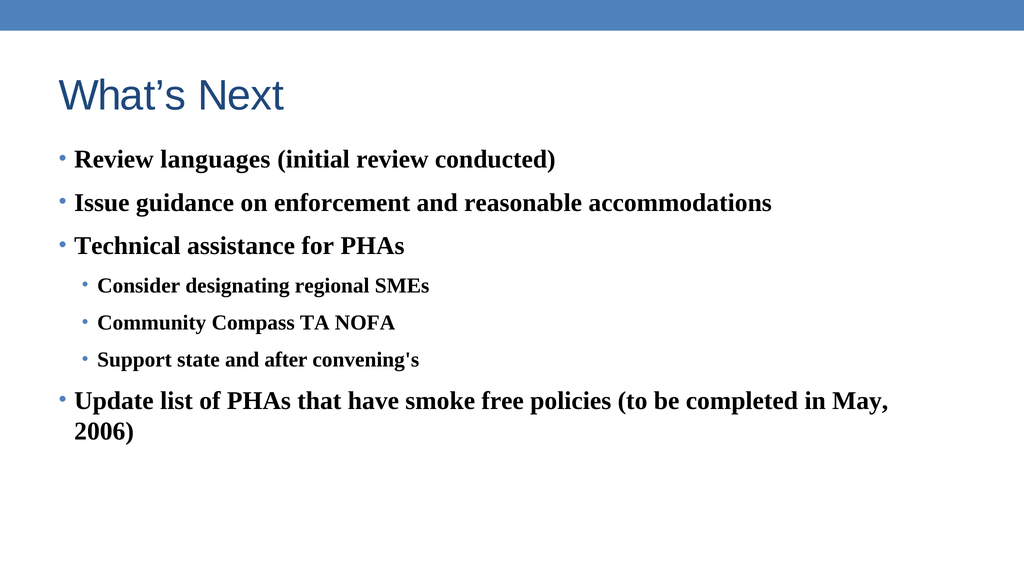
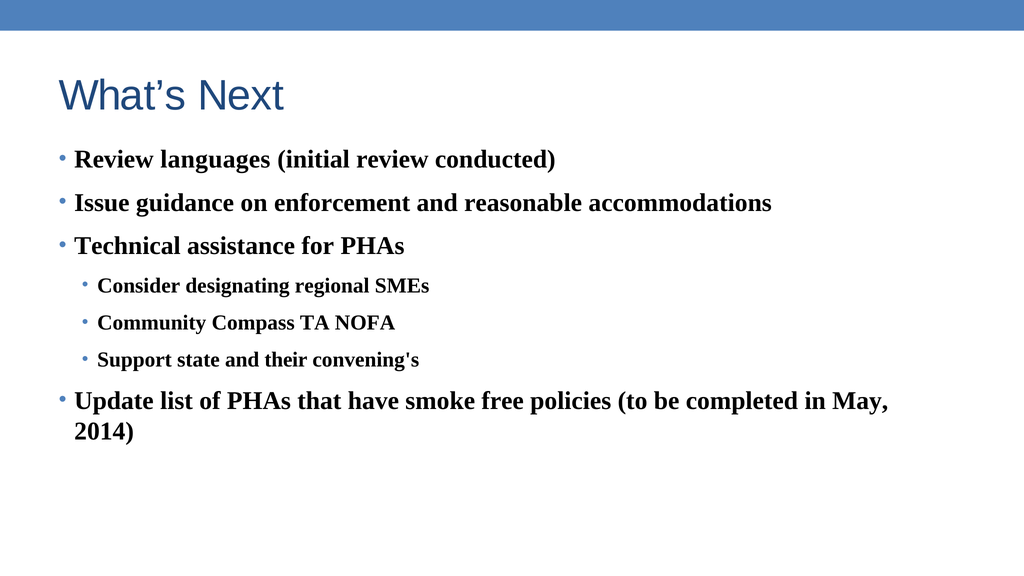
after: after -> their
2006: 2006 -> 2014
